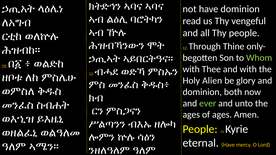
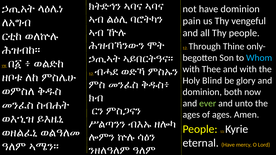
read: read -> pain
Whom colour: light green -> light blue
Alien: Alien -> Blind
